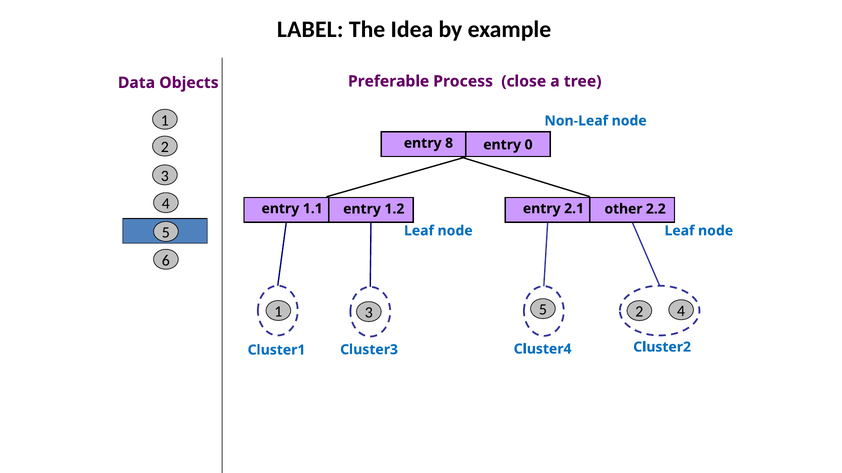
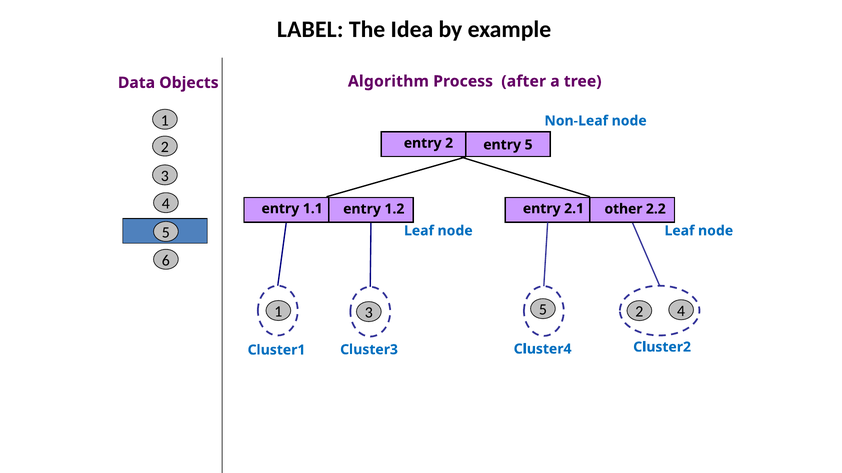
Preferable: Preferable -> Algorithm
close: close -> after
entry 8: 8 -> 2
entry 0: 0 -> 5
